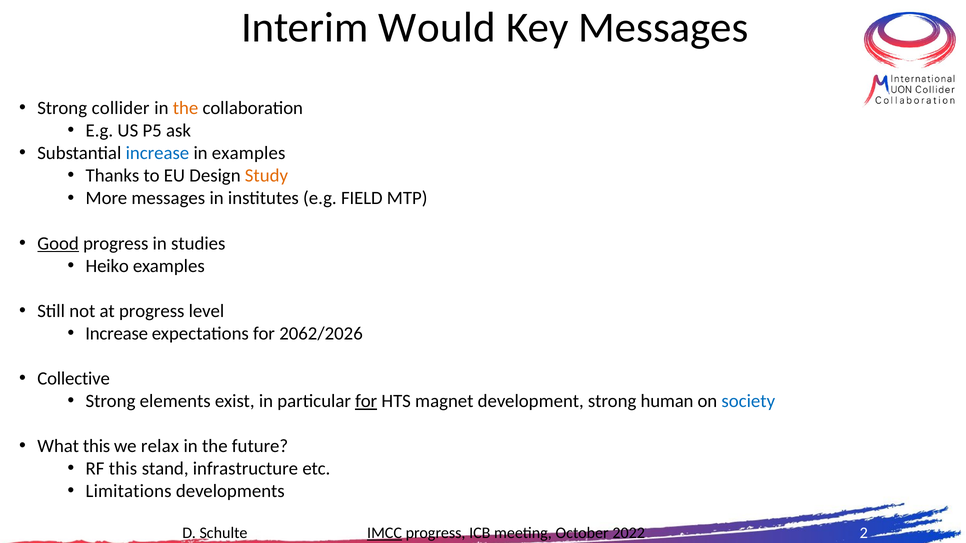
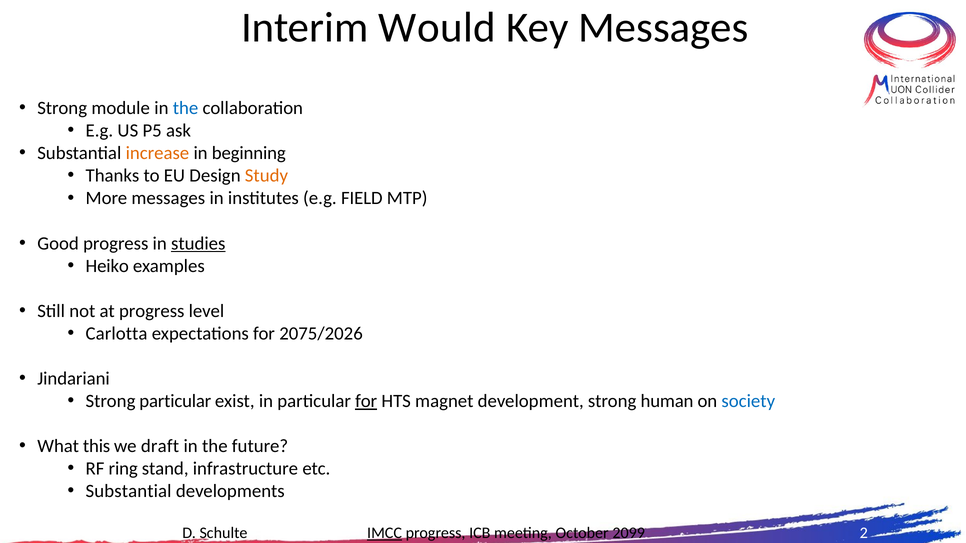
collider: collider -> module
the at (185, 108) colour: orange -> blue
increase at (157, 153) colour: blue -> orange
in examples: examples -> beginning
Good underline: present -> none
studies underline: none -> present
Increase at (117, 334): Increase -> Carlotta
2062/2026: 2062/2026 -> 2075/2026
Collective: Collective -> Jindariani
Strong elements: elements -> particular
relax: relax -> draft
RF this: this -> ring
Limitations at (129, 492): Limitations -> Substantial
2022: 2022 -> 2099
